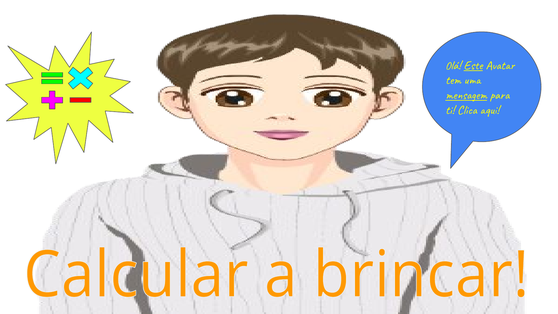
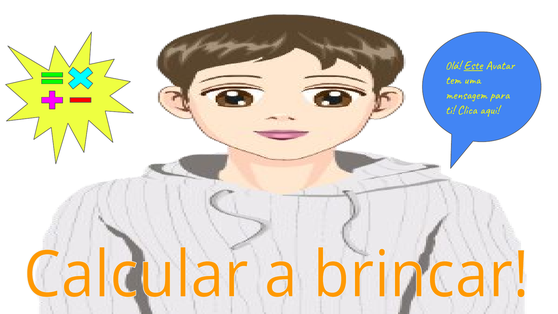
mensagem underline: present -> none
